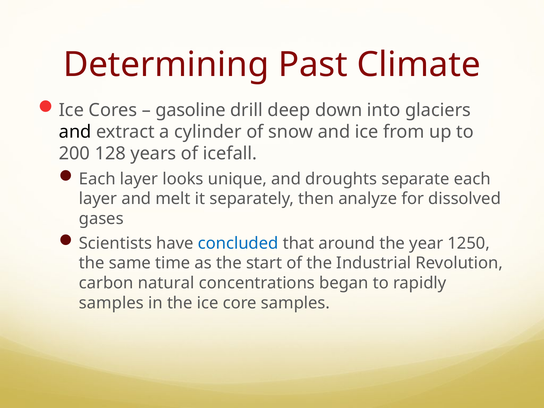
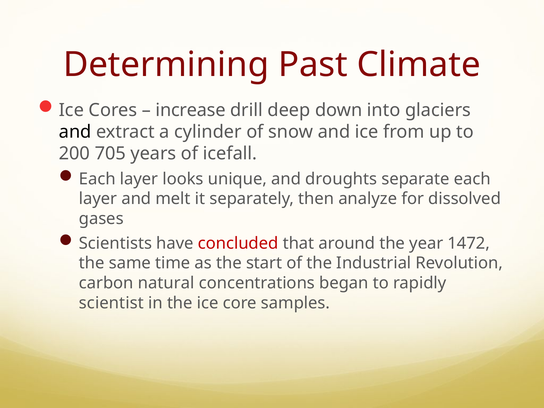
gasoline: gasoline -> increase
128: 128 -> 705
concluded colour: blue -> red
1250: 1250 -> 1472
samples at (111, 303): samples -> scientist
